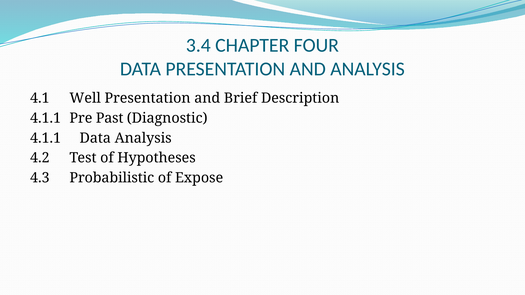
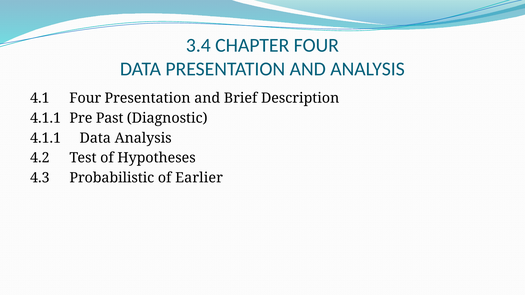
4.1 Well: Well -> Four
Expose: Expose -> Earlier
